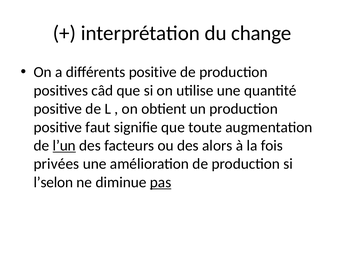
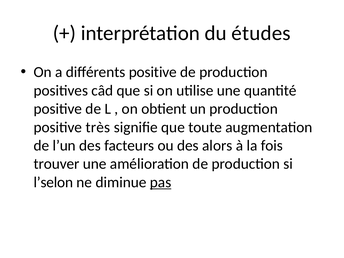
change: change -> études
faut: faut -> très
l’un underline: present -> none
privées: privées -> trouver
